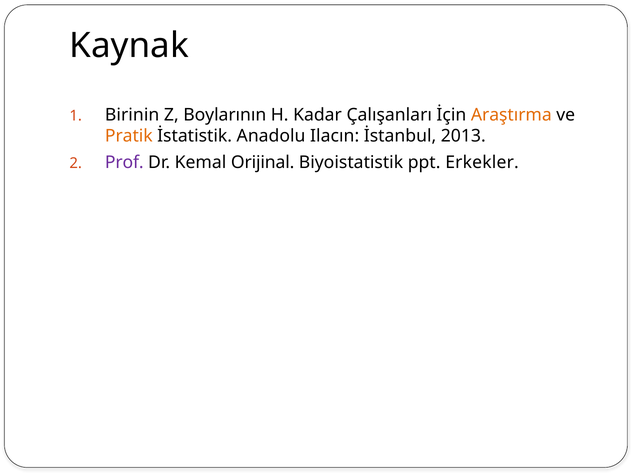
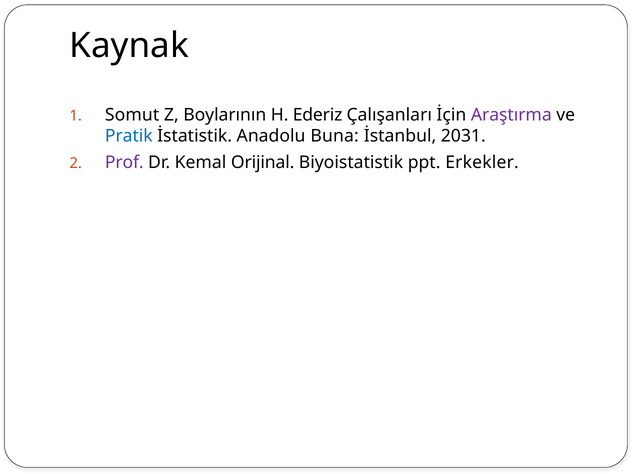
Birinin: Birinin -> Somut
Kadar: Kadar -> Ederiz
Araştırma colour: orange -> purple
Pratik colour: orange -> blue
Ilacın: Ilacın -> Buna
2013: 2013 -> 2031
